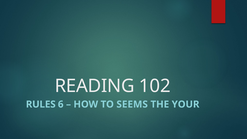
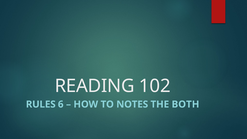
SEEMS: SEEMS -> NOTES
YOUR: YOUR -> BOTH
